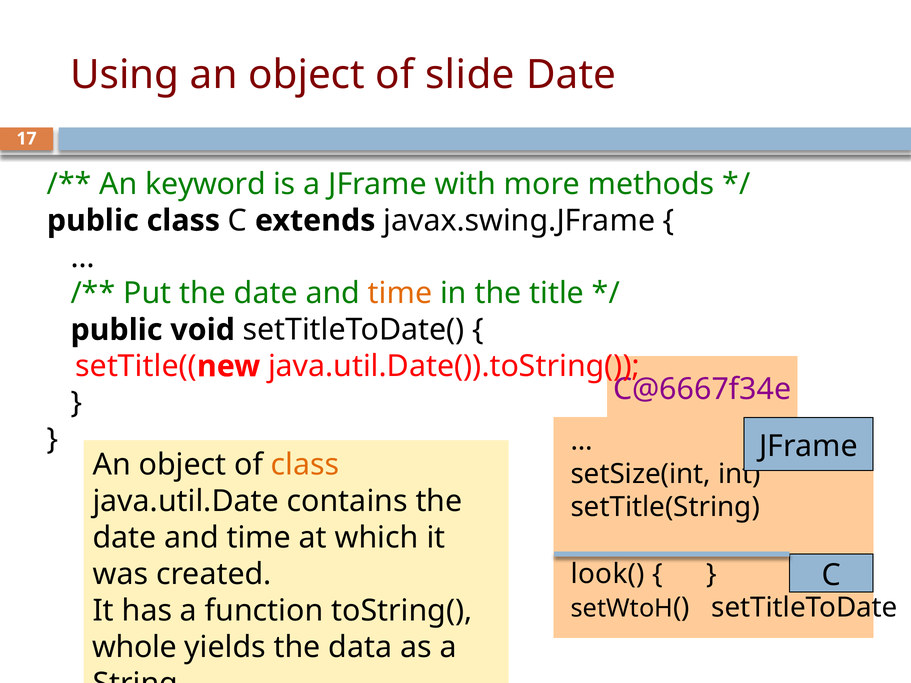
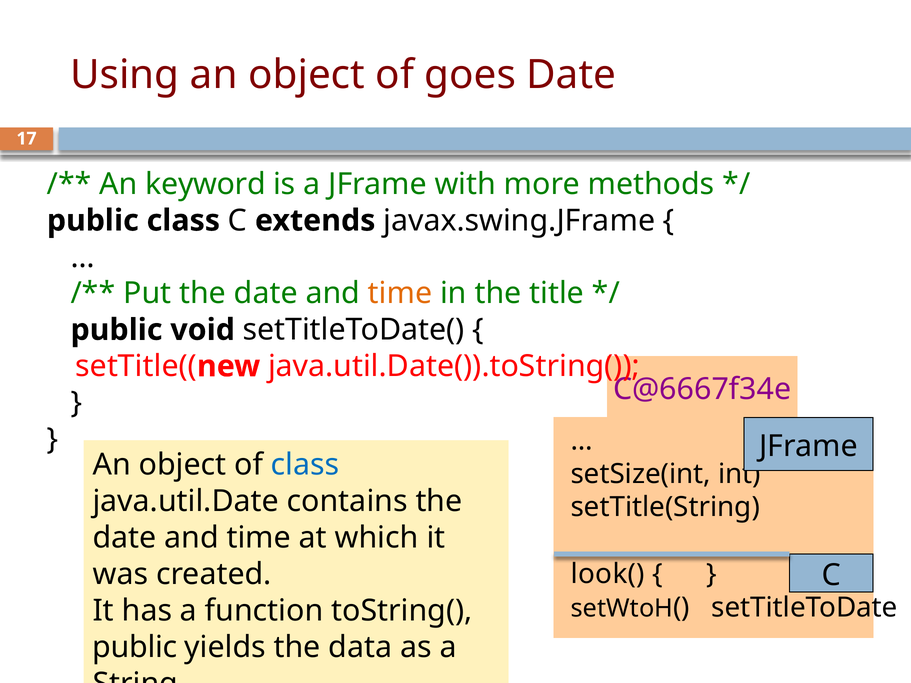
slide: slide -> goes
class at (305, 465) colour: orange -> blue
whole at (135, 647): whole -> public
